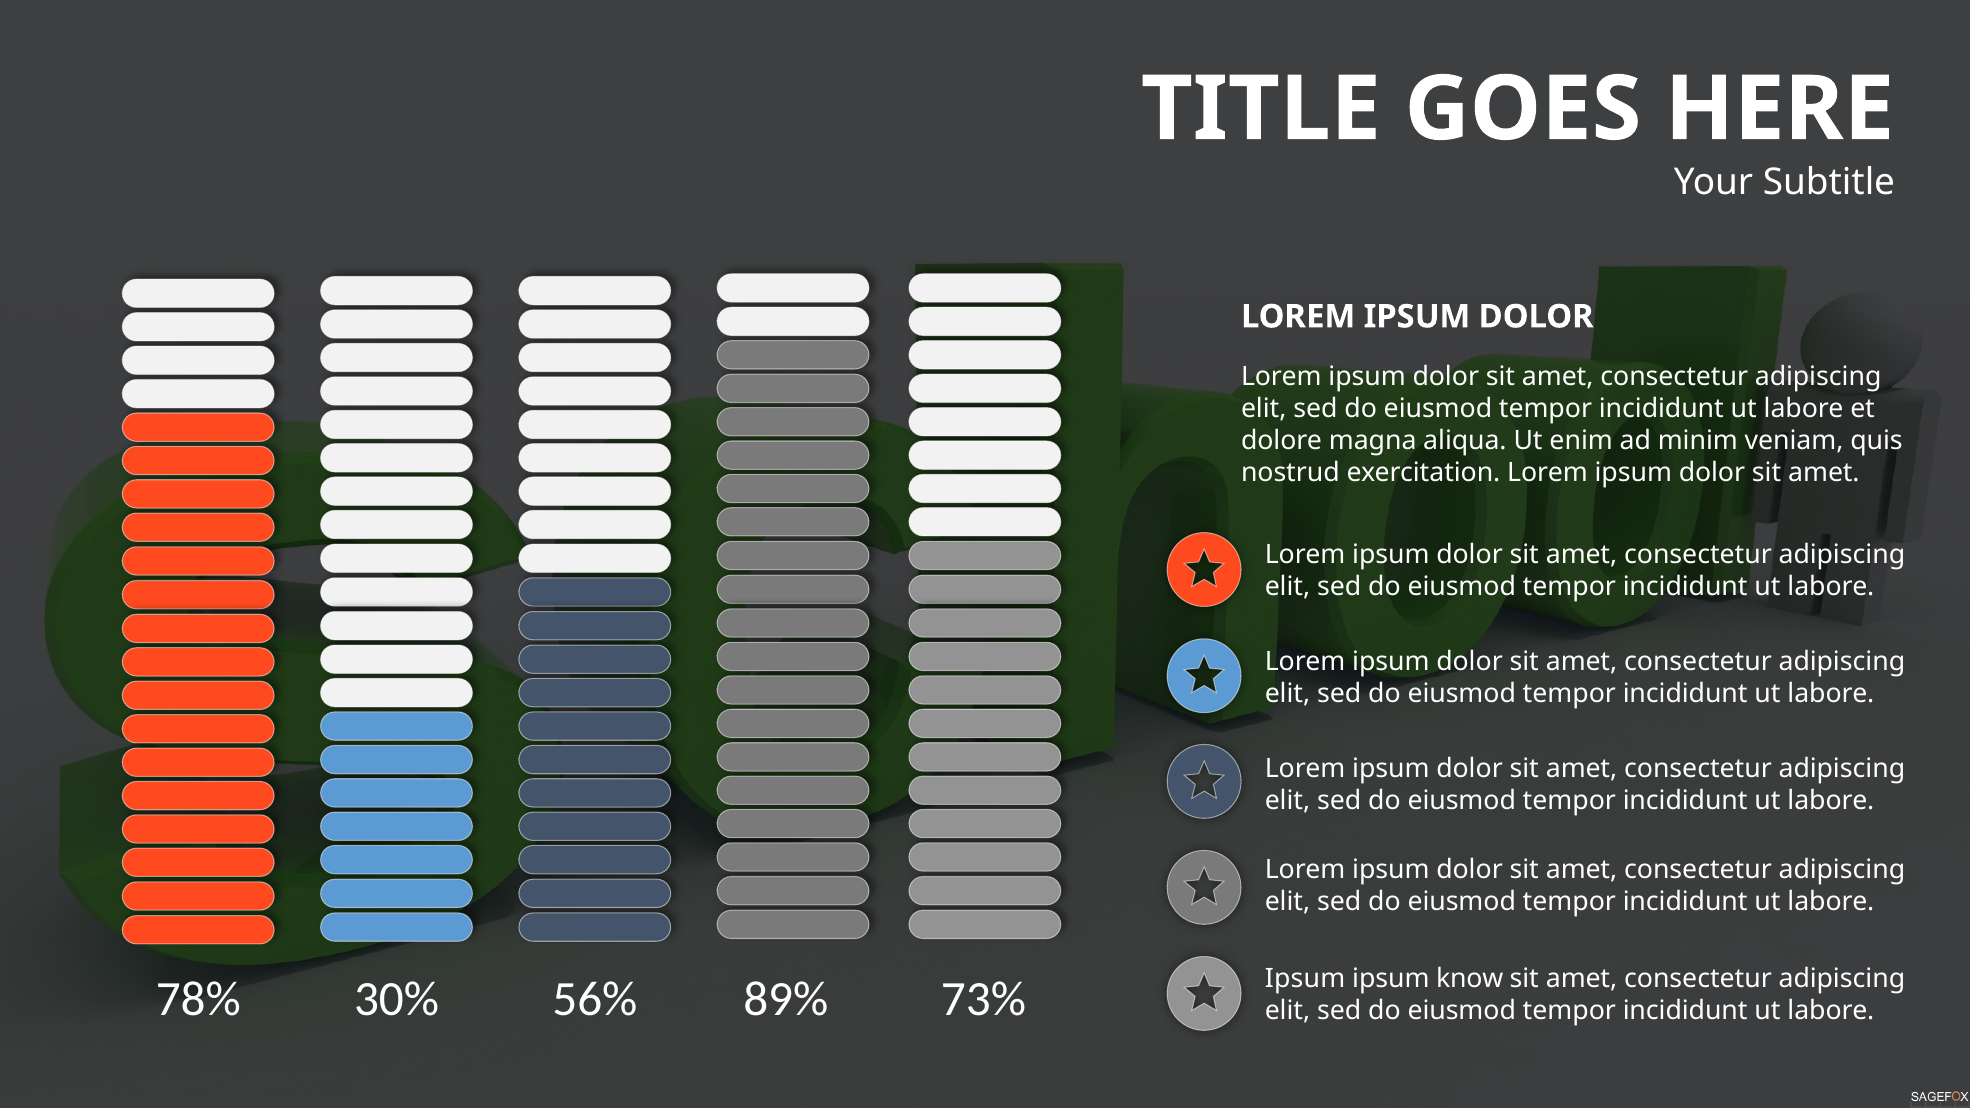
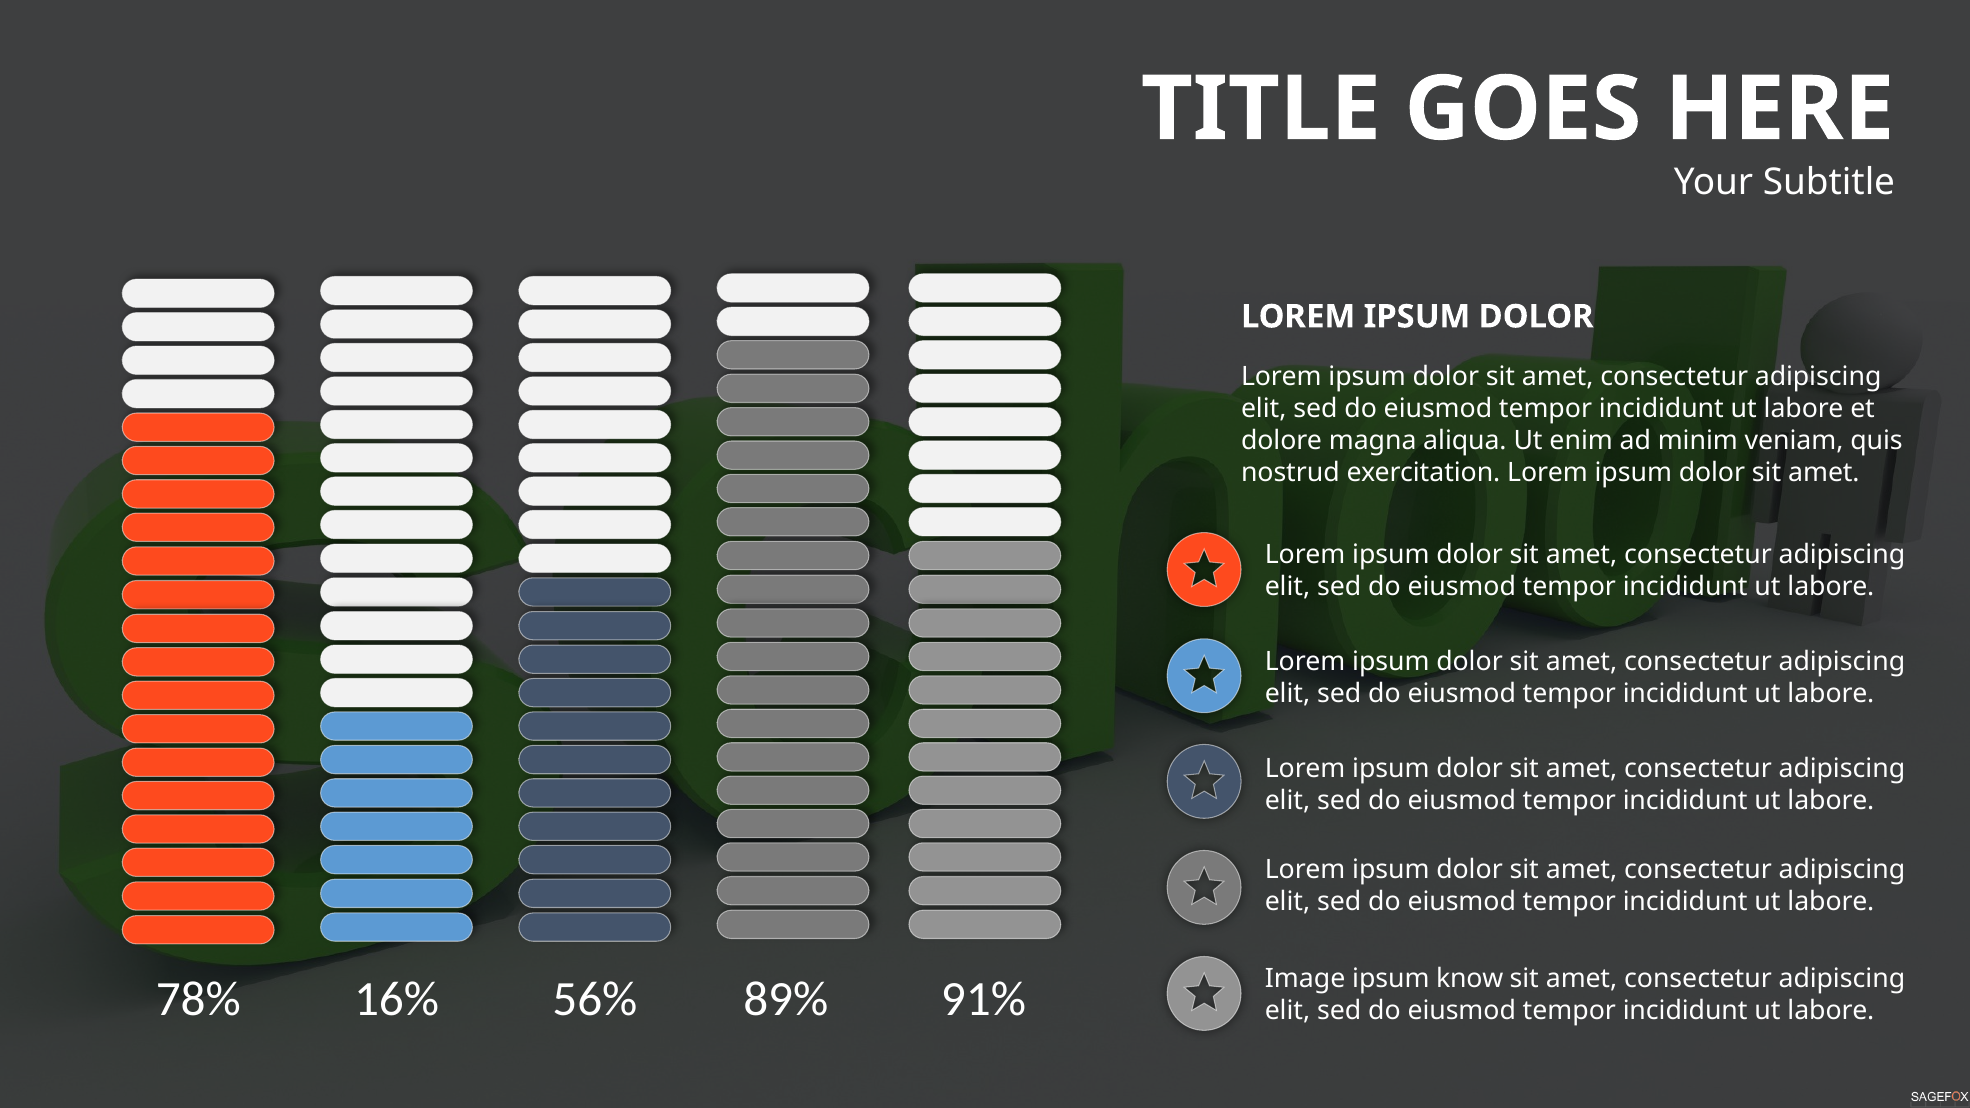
Ipsum at (1305, 979): Ipsum -> Image
30%: 30% -> 16%
73%: 73% -> 91%
